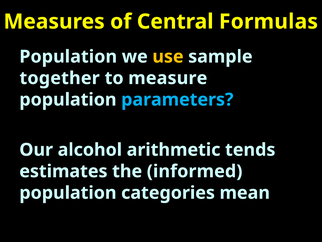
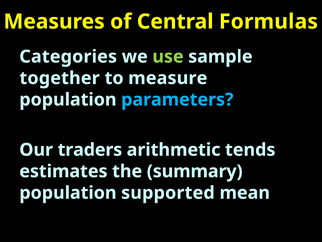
Population at (68, 57): Population -> Categories
use colour: yellow -> light green
alcohol: alcohol -> traders
informed: informed -> summary
categories: categories -> supported
